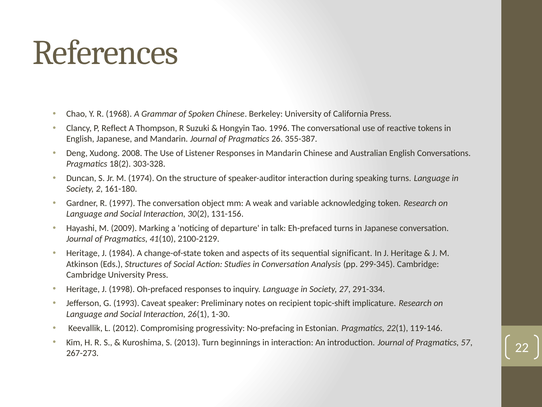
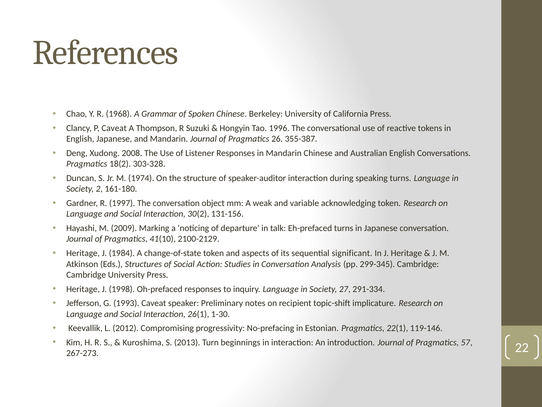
P Reflect: Reflect -> Caveat
